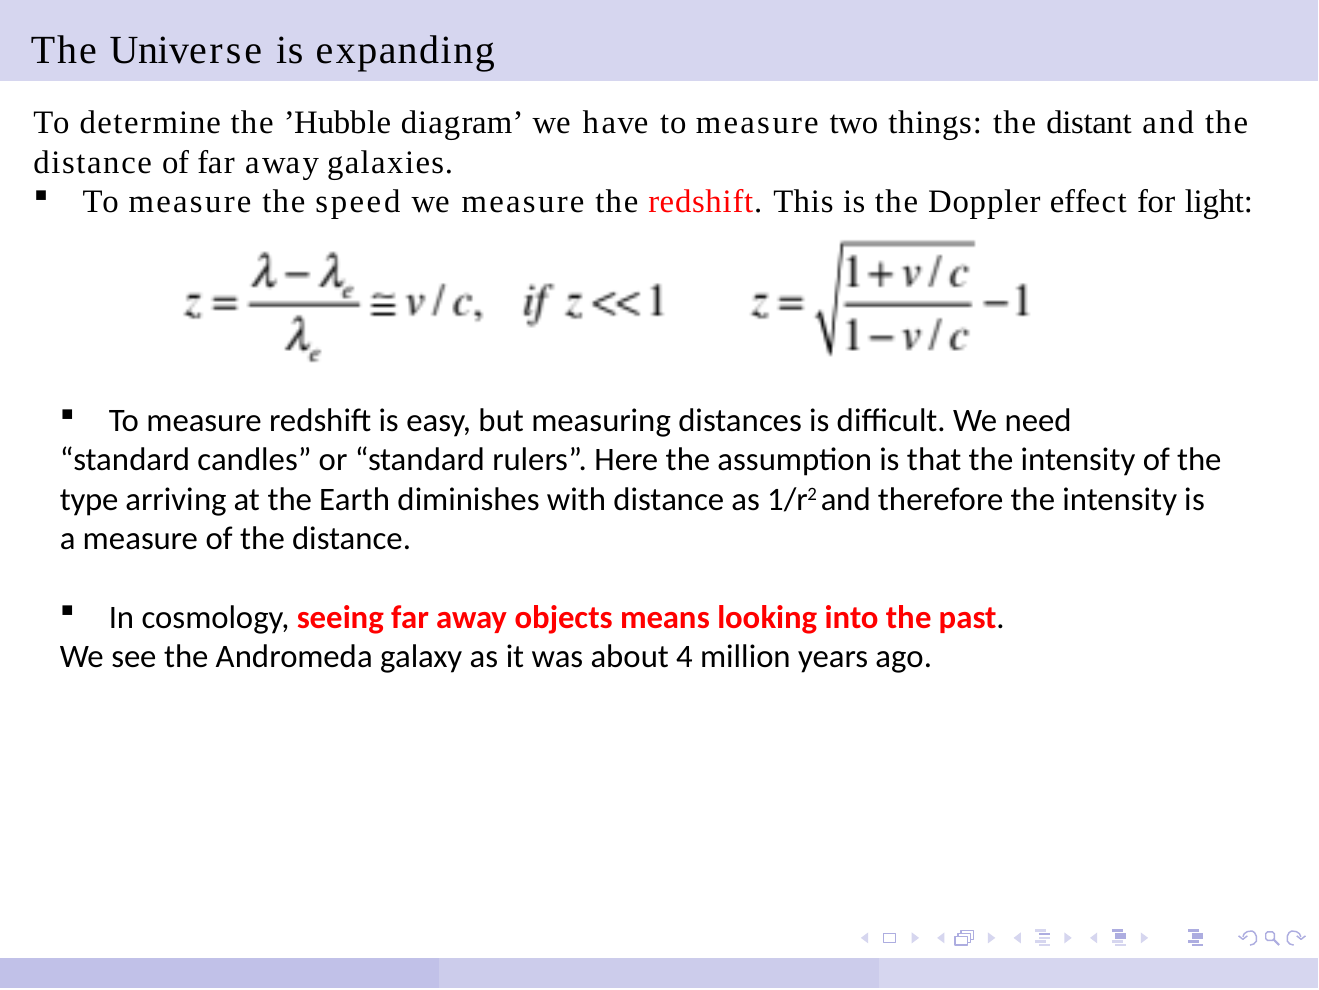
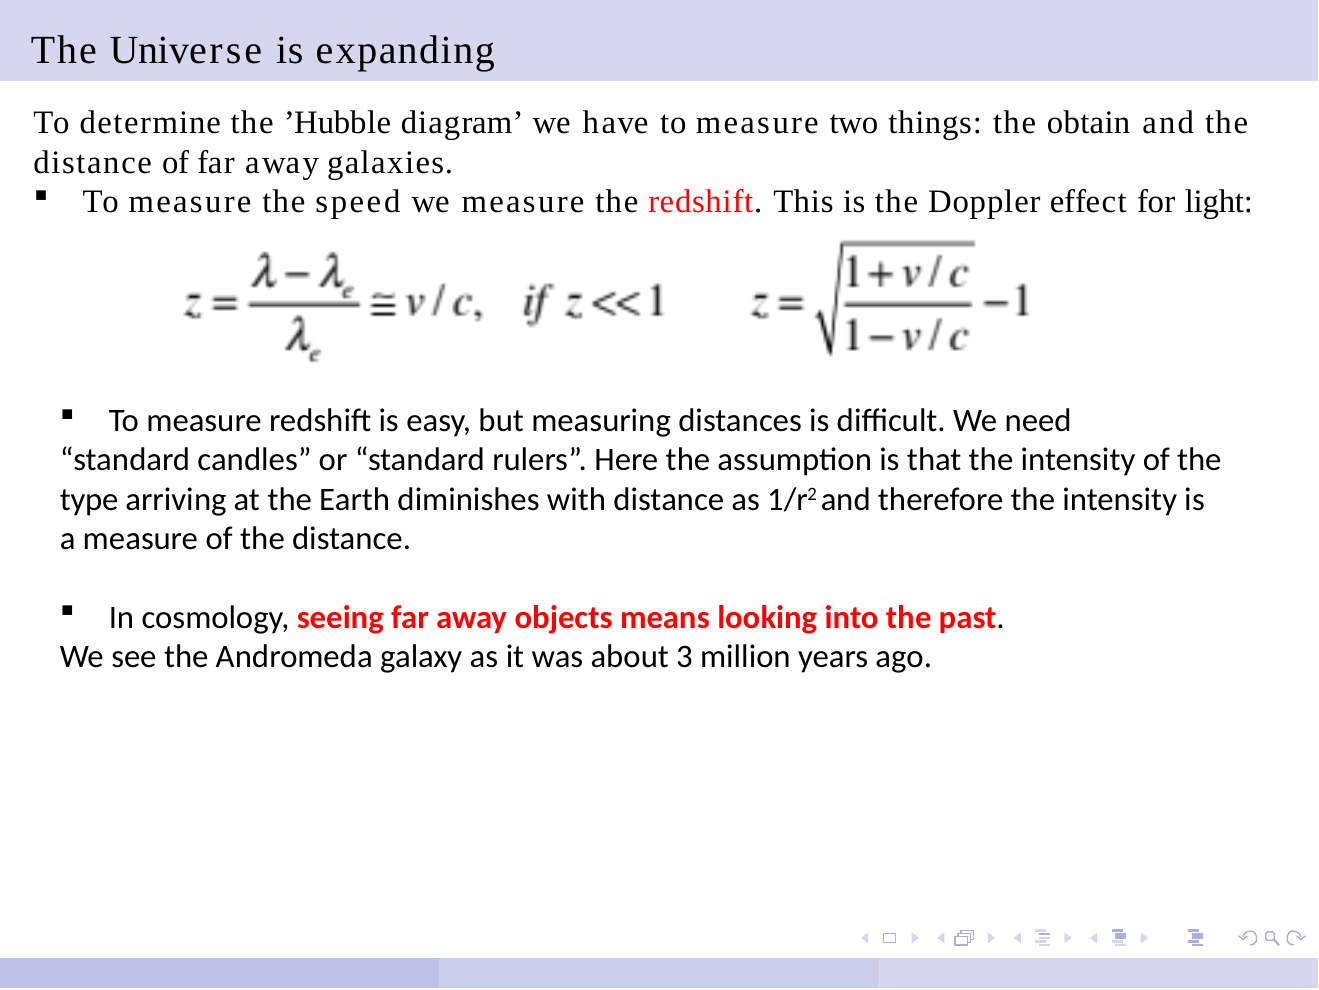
distant: distant -> obtain
4: 4 -> 3
